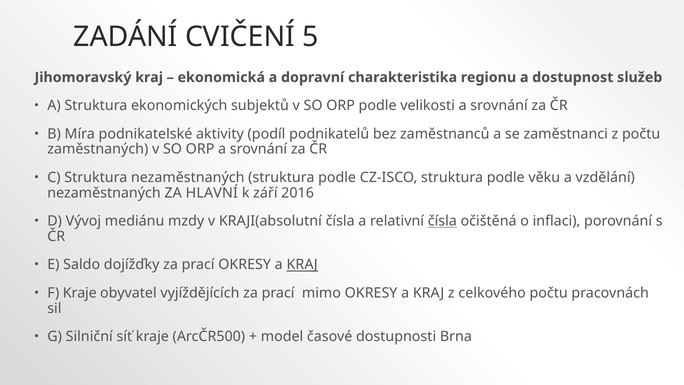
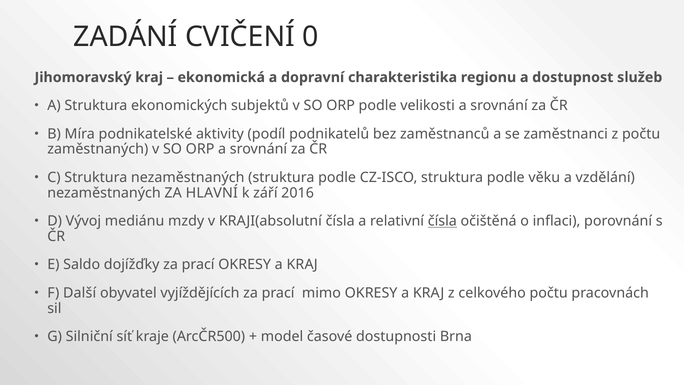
5: 5 -> 0
KRAJ at (302, 265) underline: present -> none
F Kraje: Kraje -> Další
